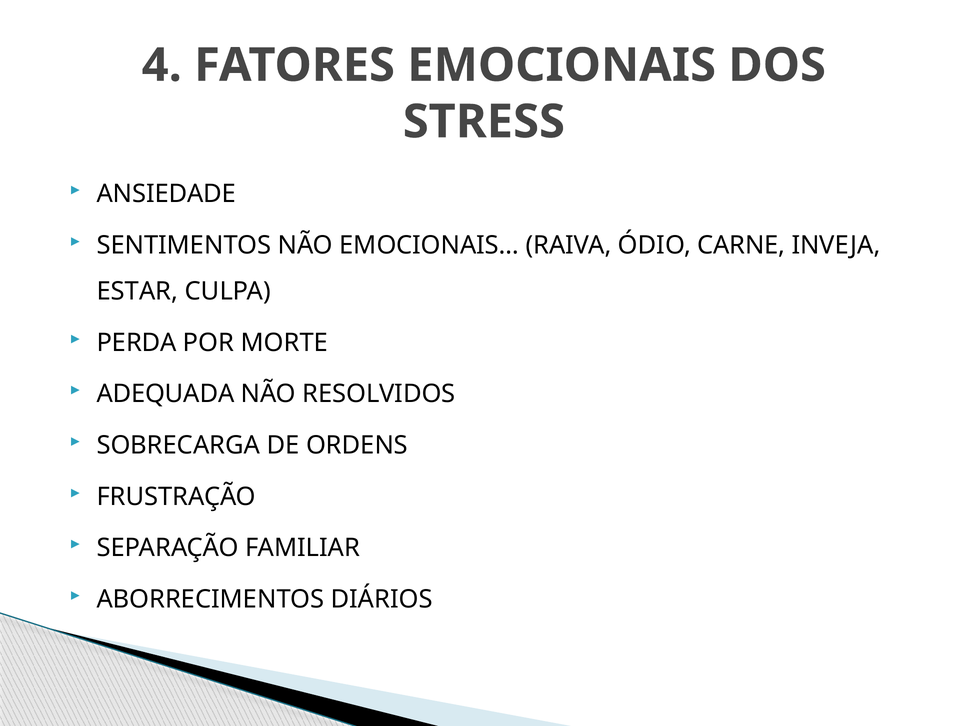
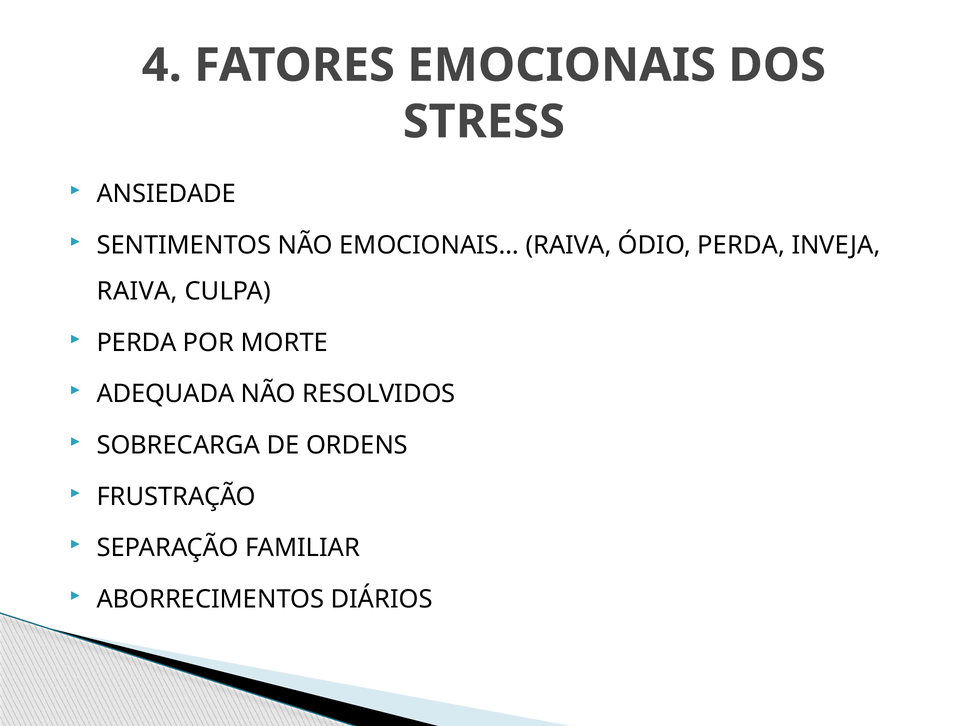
ÓDIO CARNE: CARNE -> PERDA
ESTAR at (137, 291): ESTAR -> RAIVA
